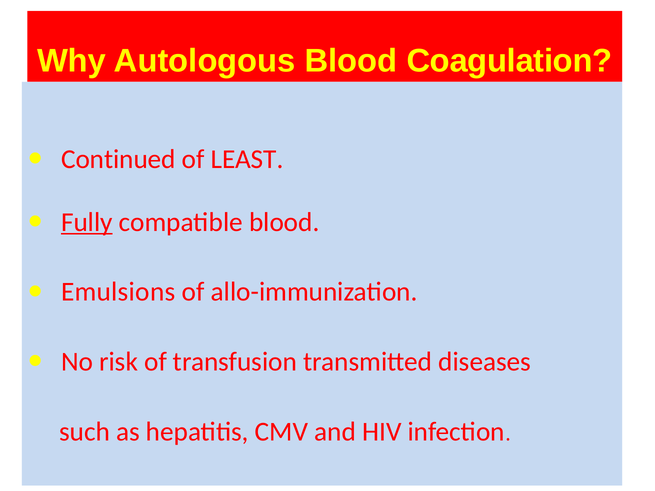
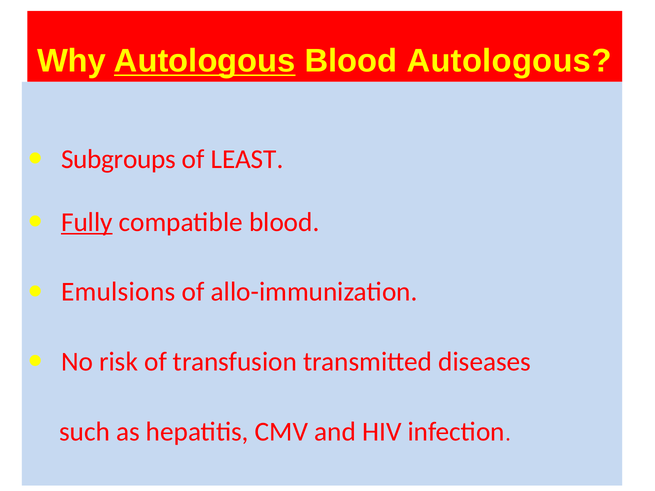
Autologous at (205, 61) underline: none -> present
Blood Coagulation: Coagulation -> Autologous
Continued: Continued -> Subgroups
